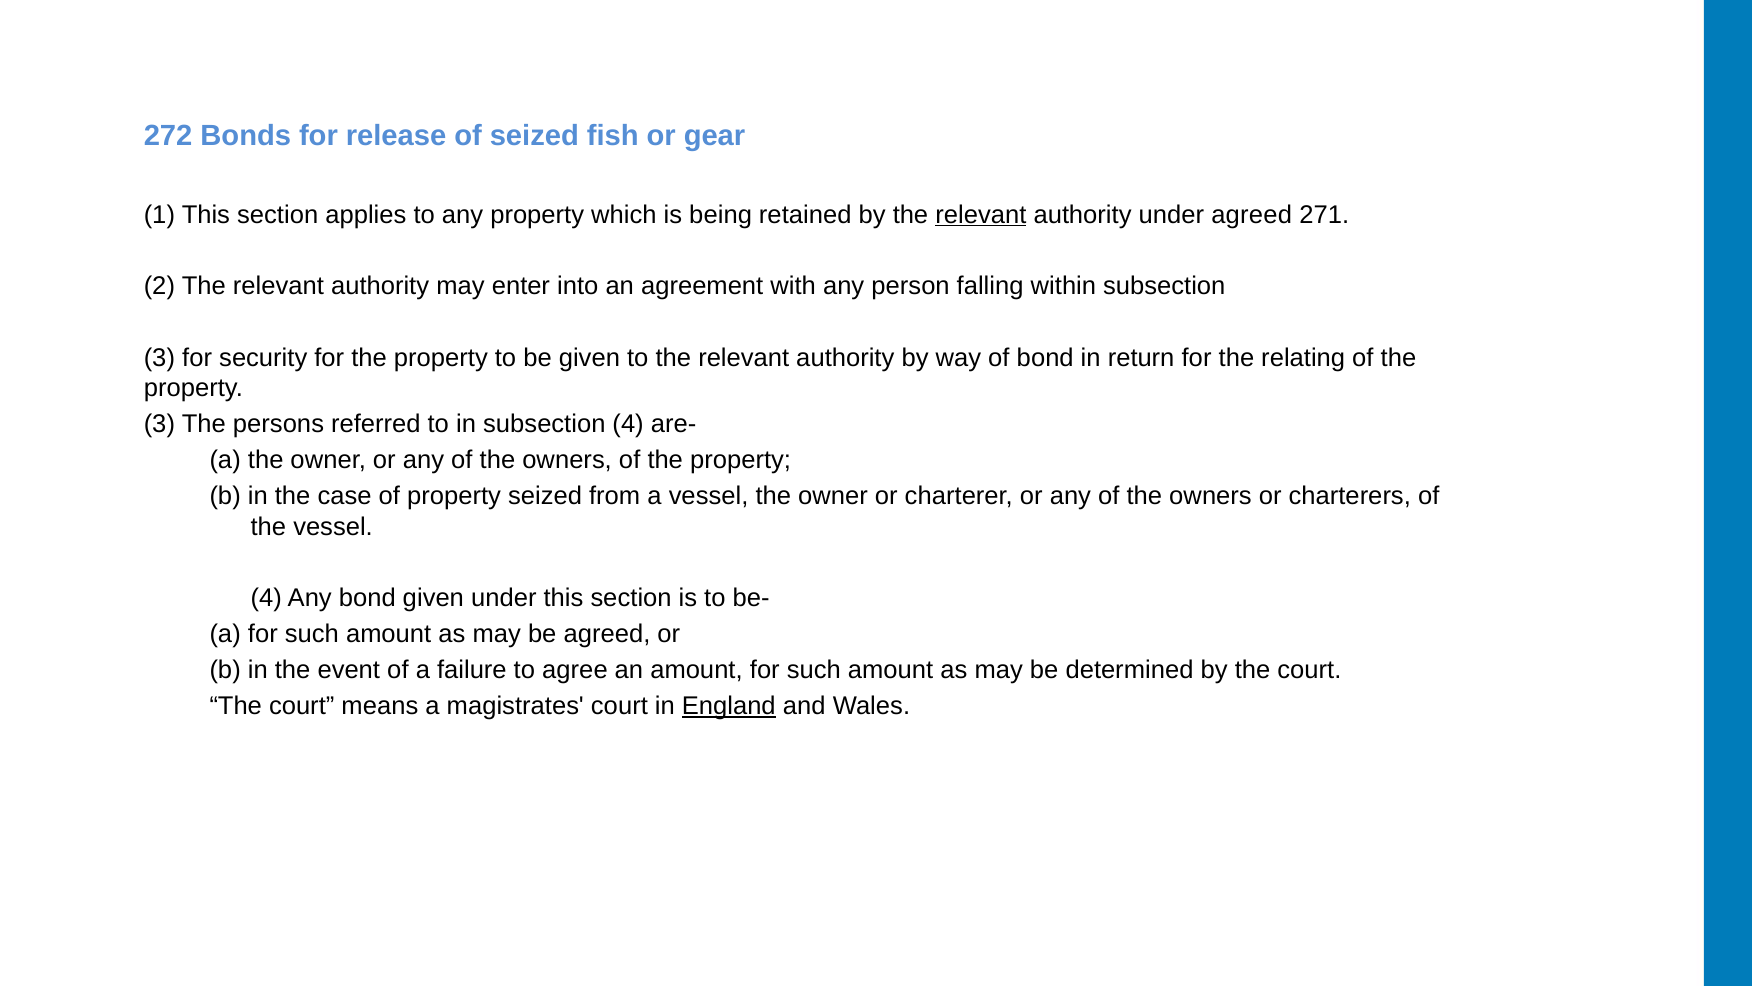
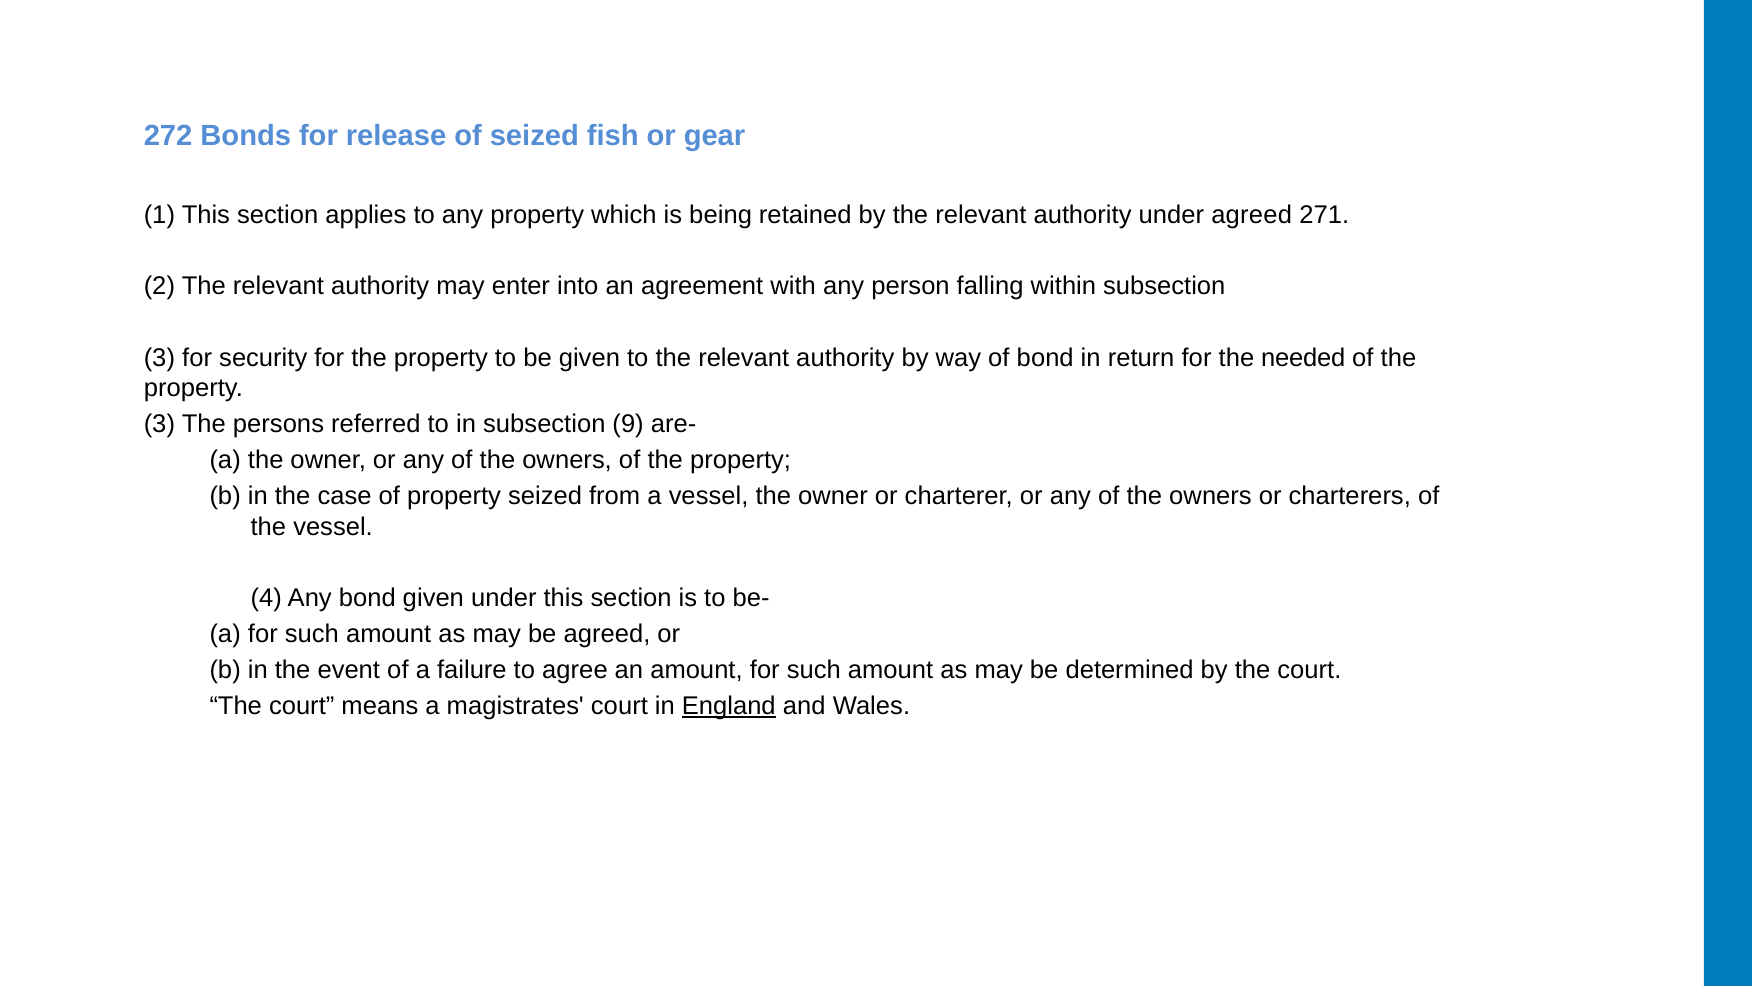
relevant at (981, 214) underline: present -> none
relating: relating -> needed
subsection 4: 4 -> 9
